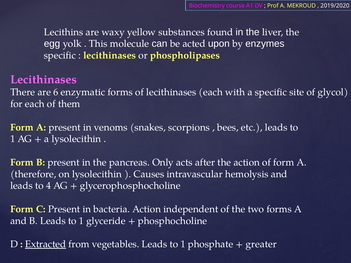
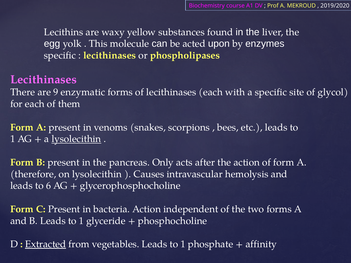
6: 6 -> 9
lysolecithin at (76, 139) underline: none -> present
4: 4 -> 6
greater: greater -> affinity
